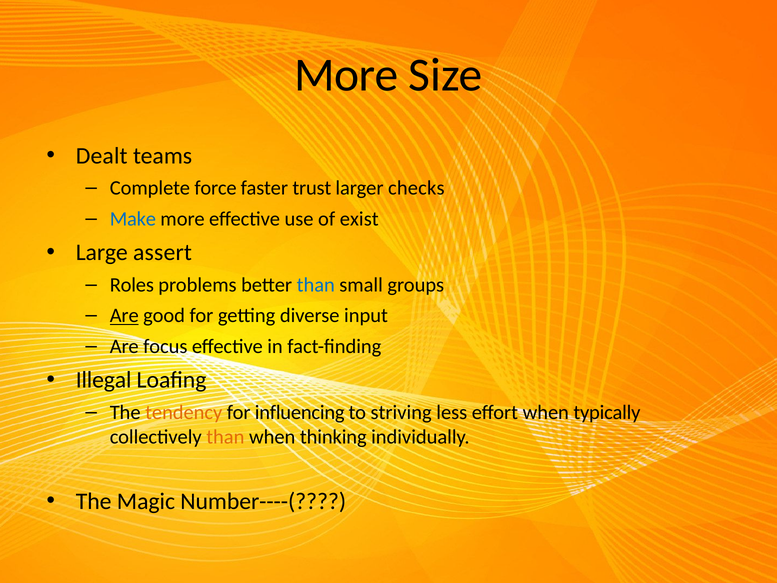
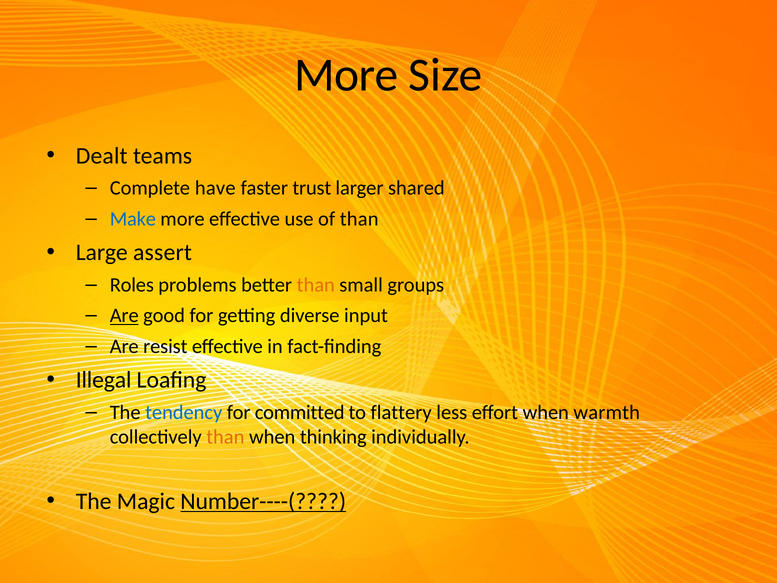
force: force -> have
checks: checks -> shared
of exist: exist -> than
than at (316, 285) colour: blue -> orange
focus: focus -> resist
tendency colour: orange -> blue
influencing: influencing -> committed
striving: striving -> flattery
typically: typically -> warmth
Number----( underline: none -> present
